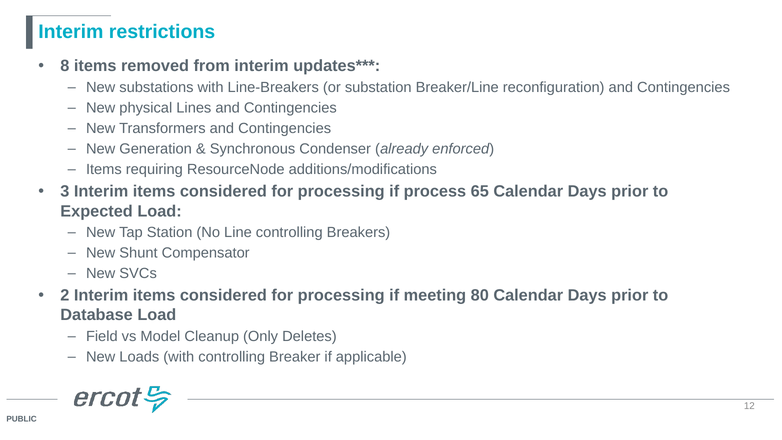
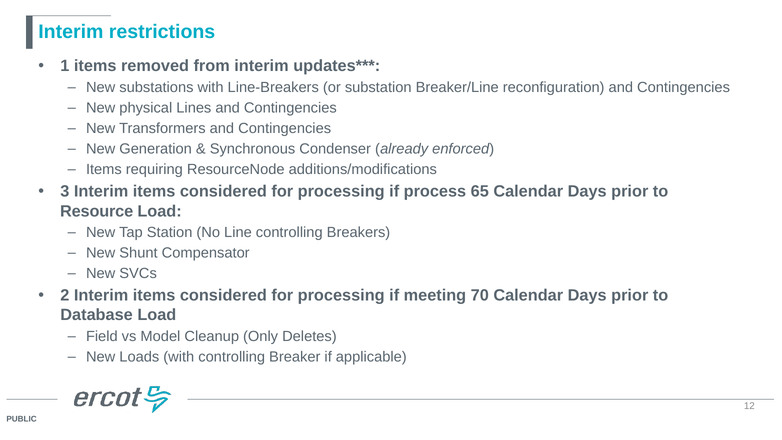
8: 8 -> 1
Expected: Expected -> Resource
80: 80 -> 70
